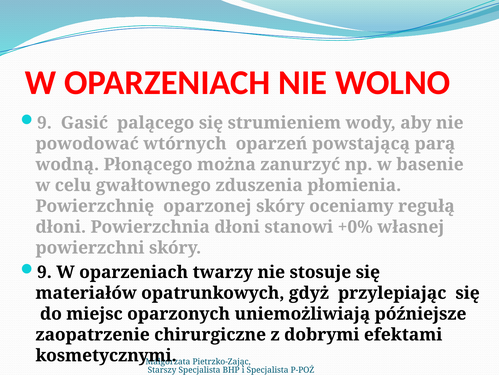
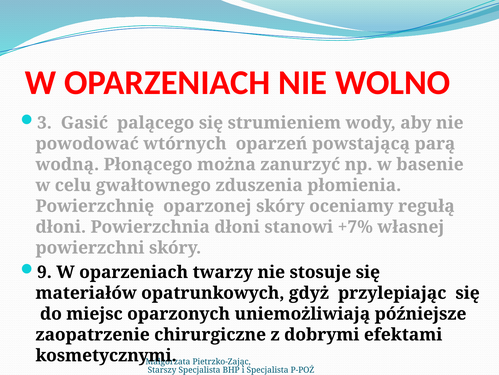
9 at (44, 123): 9 -> 3
+0%: +0% -> +7%
